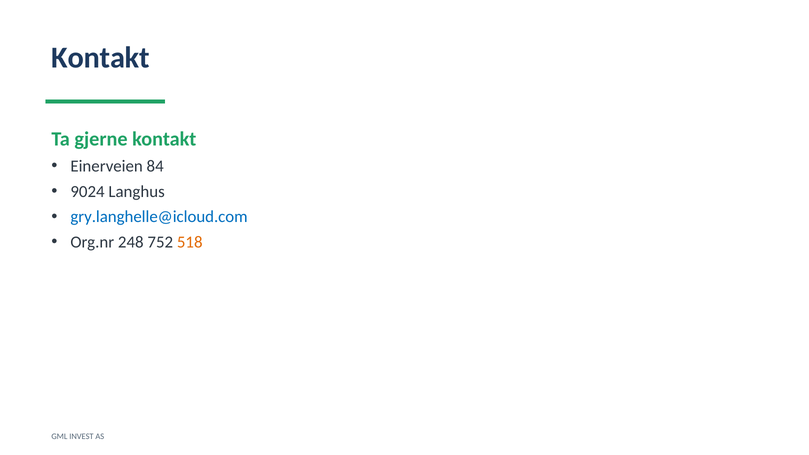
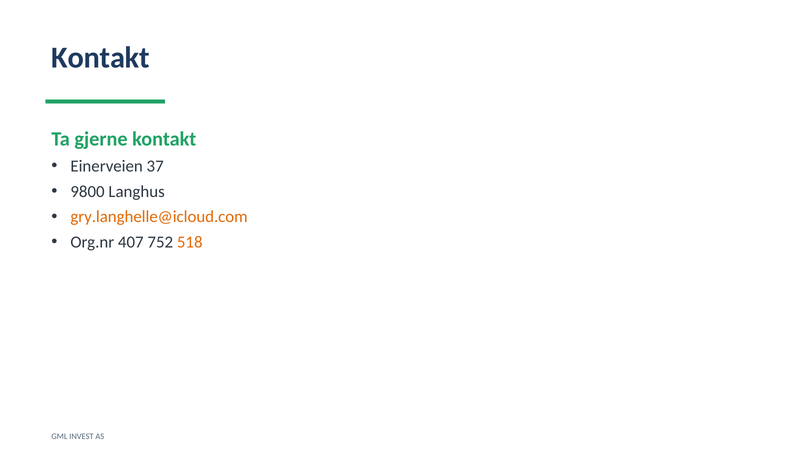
84: 84 -> 37
9024: 9024 -> 9800
gry.langhelle@icloud.com colour: blue -> orange
248: 248 -> 407
